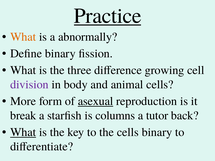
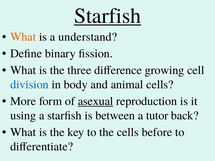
Practice at (108, 16): Practice -> Starfish
abnormally: abnormally -> understand
division colour: purple -> blue
break: break -> using
columns: columns -> between
What at (23, 132) underline: present -> none
cells binary: binary -> before
